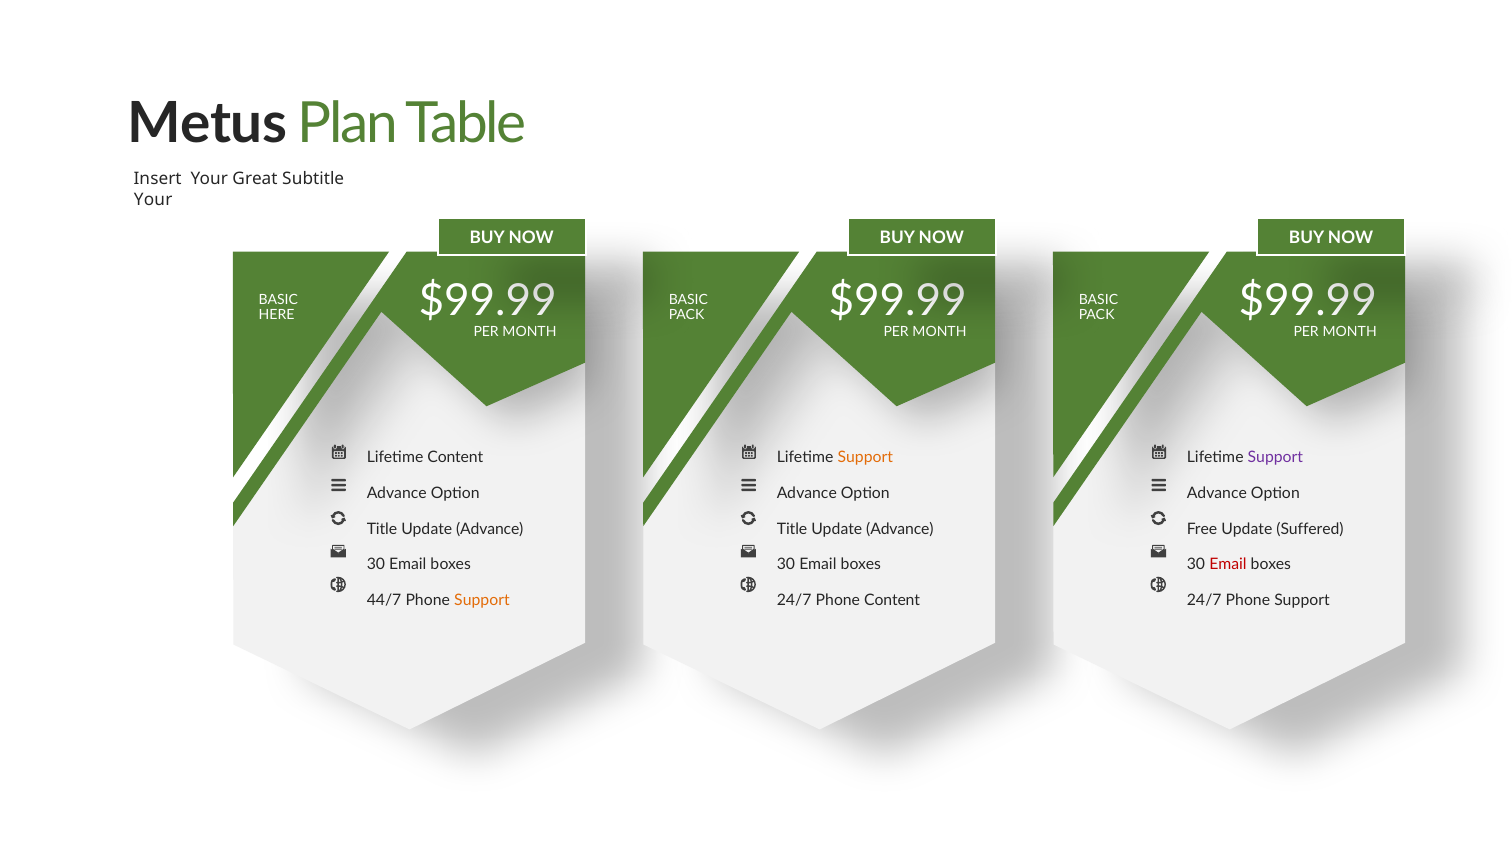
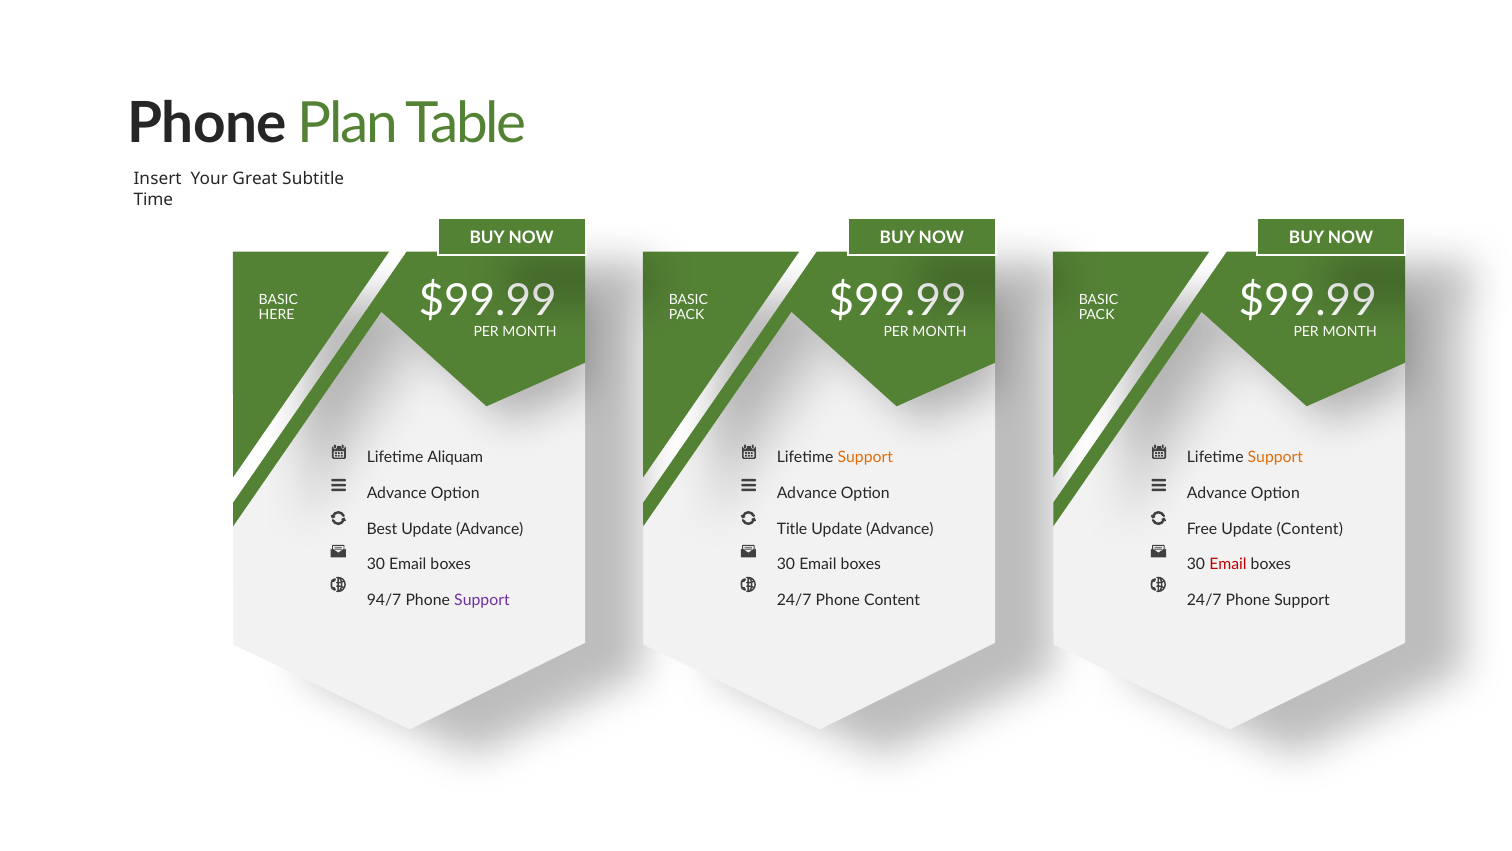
Metus at (207, 124): Metus -> Phone
Your at (153, 200): Your -> Time
Lifetime Content: Content -> Aliquam
Support at (1275, 457) colour: purple -> orange
Title at (382, 529): Title -> Best
Update Suffered: Suffered -> Content
44/7: 44/7 -> 94/7
Support at (482, 600) colour: orange -> purple
